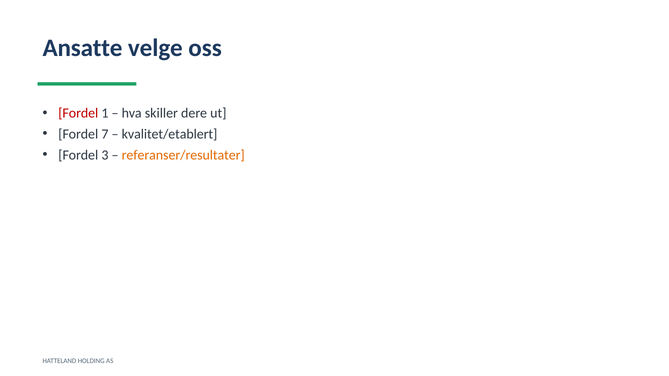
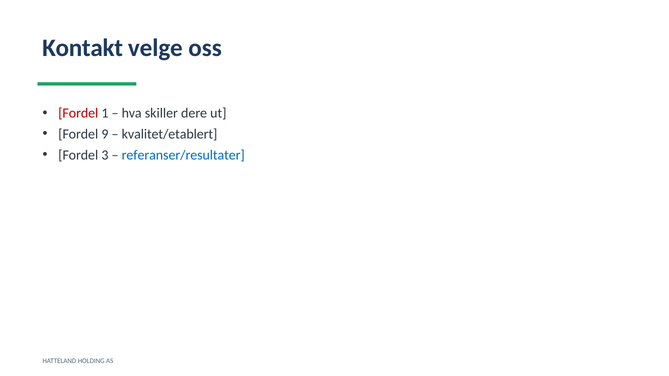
Ansatte: Ansatte -> Kontakt
7: 7 -> 9
referanser/resultater colour: orange -> blue
